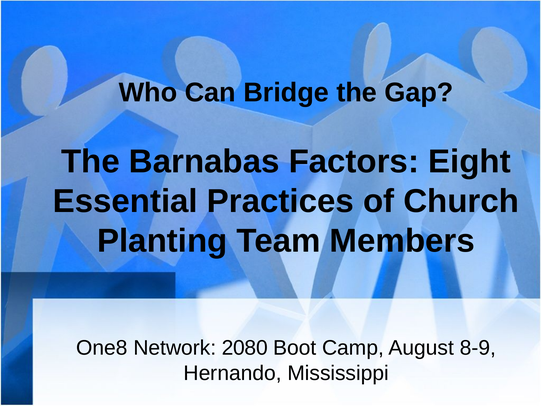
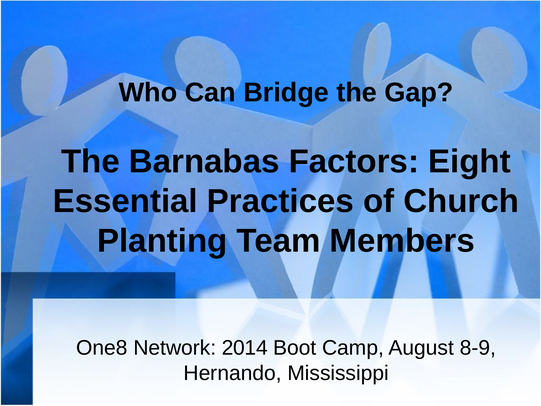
2080: 2080 -> 2014
